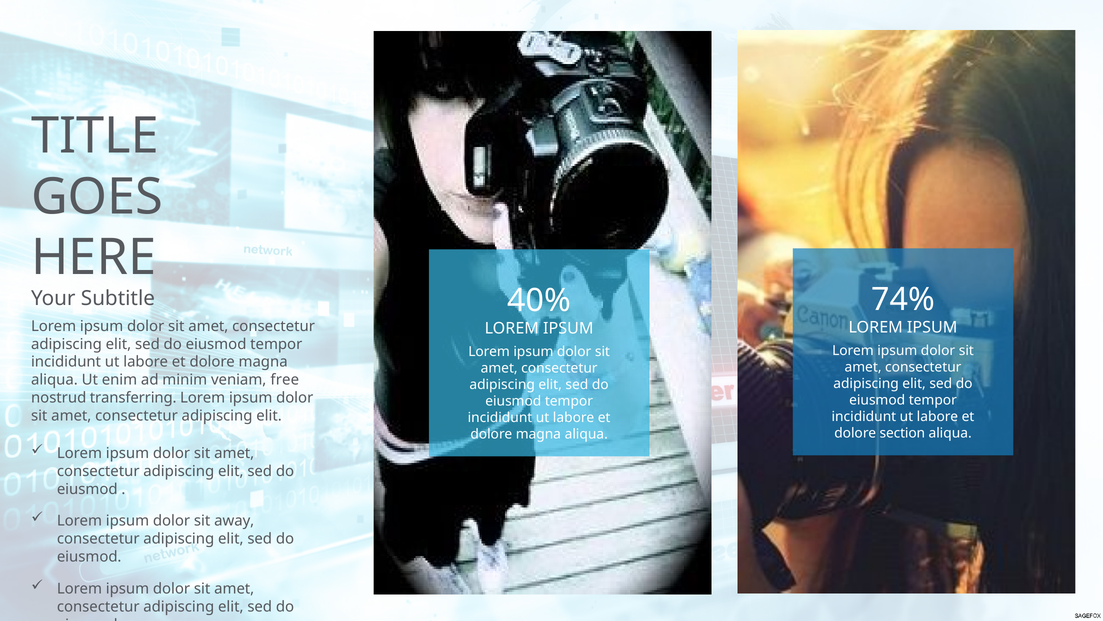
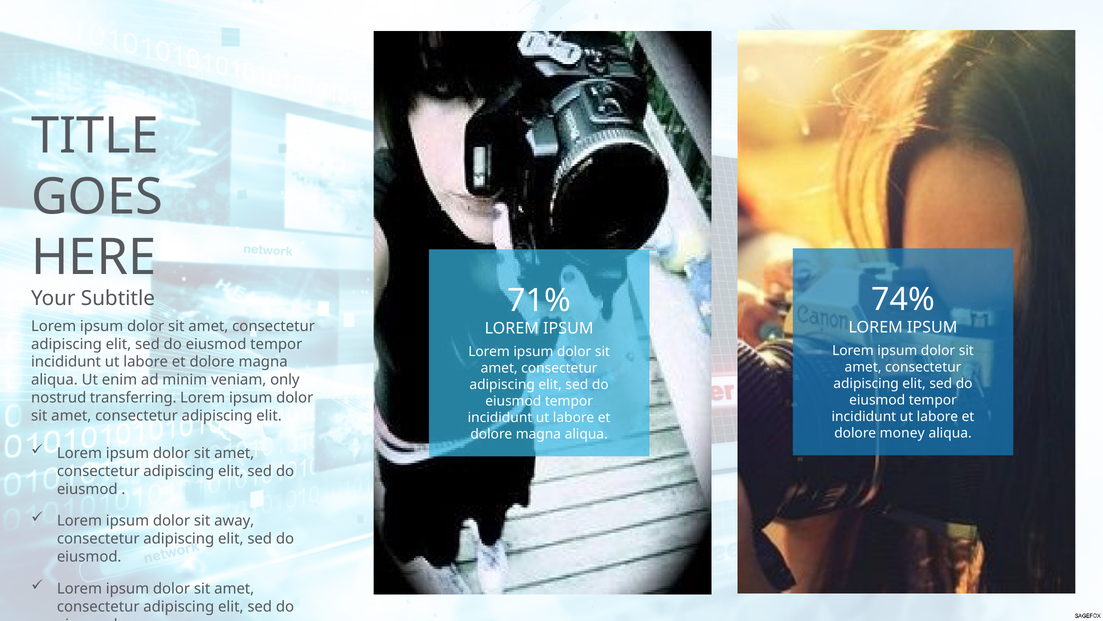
40%: 40% -> 71%
free: free -> only
section: section -> money
